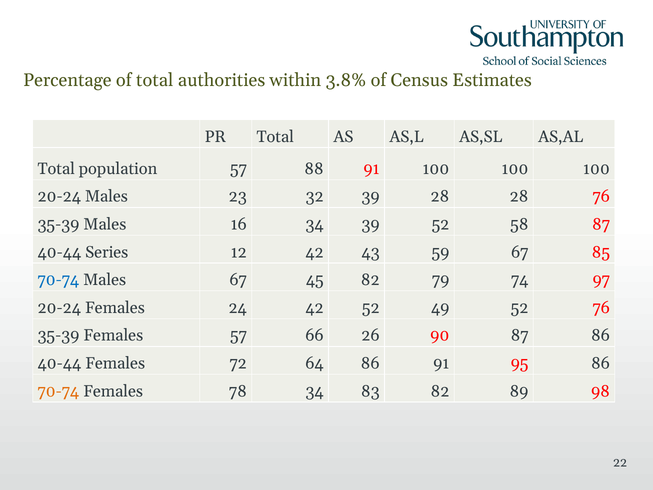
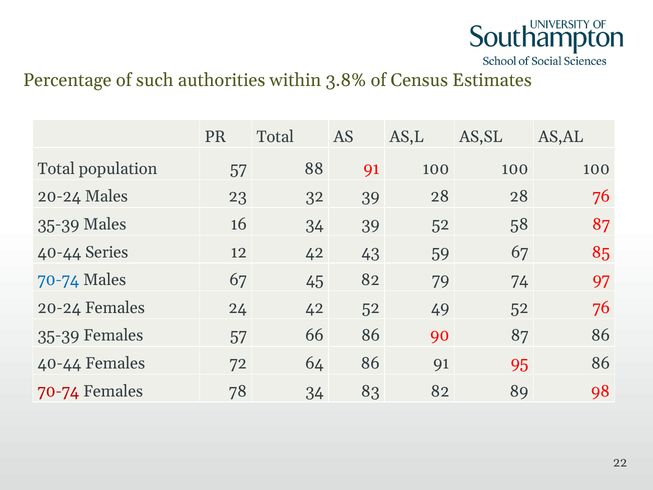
of total: total -> such
66 26: 26 -> 86
70-74 at (58, 391) colour: orange -> red
